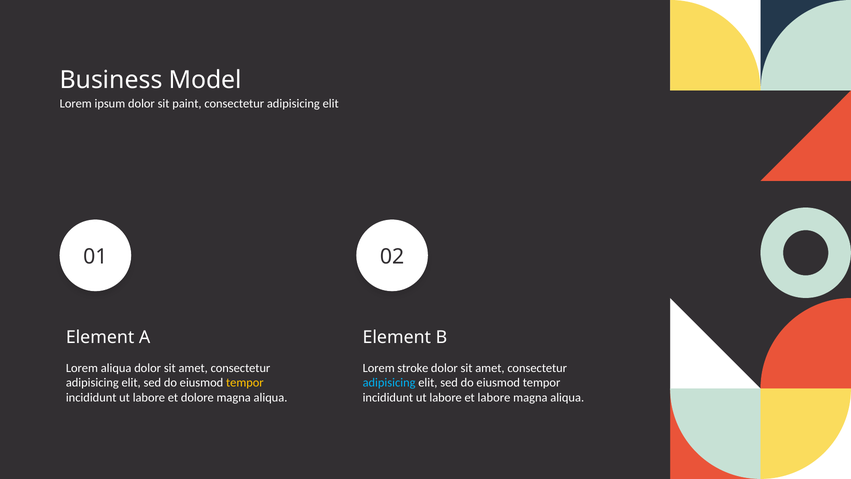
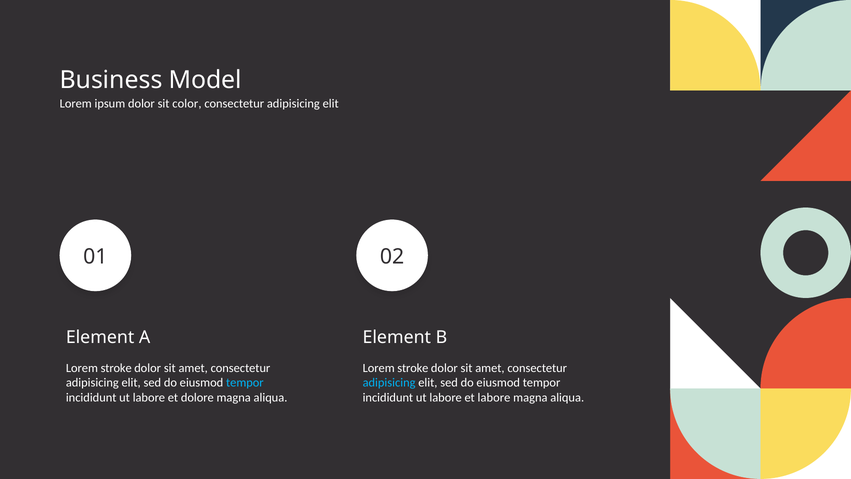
paint: paint -> color
aliqua at (116, 368): aliqua -> stroke
tempor at (245, 383) colour: yellow -> light blue
